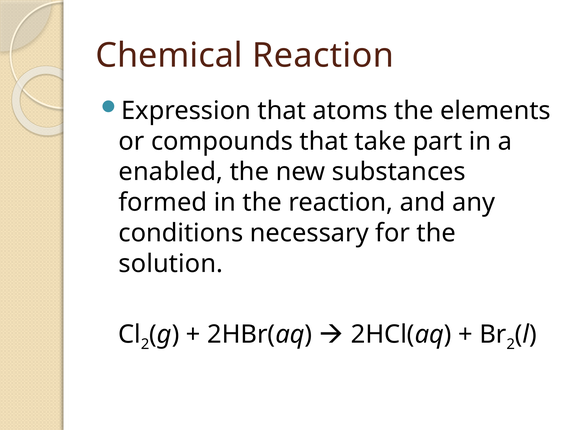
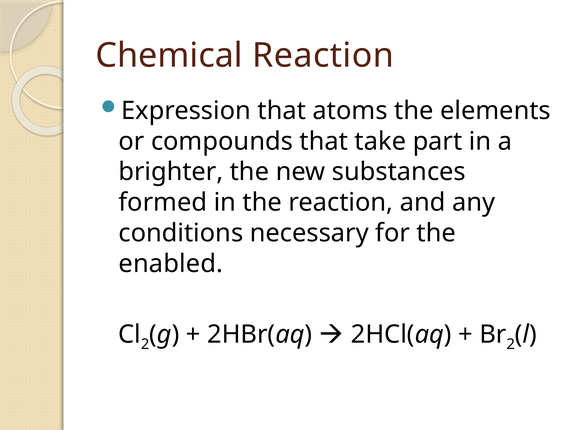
enabled: enabled -> brighter
solution: solution -> enabled
